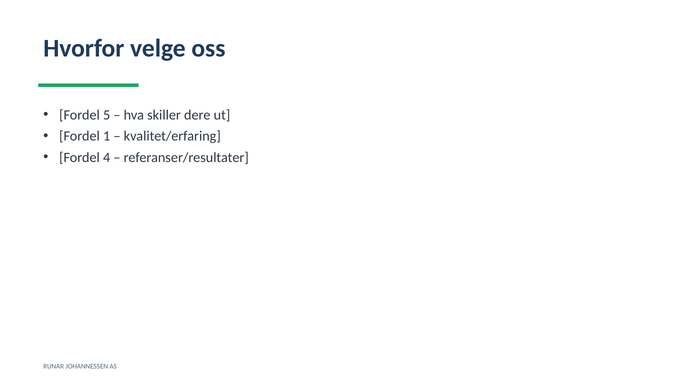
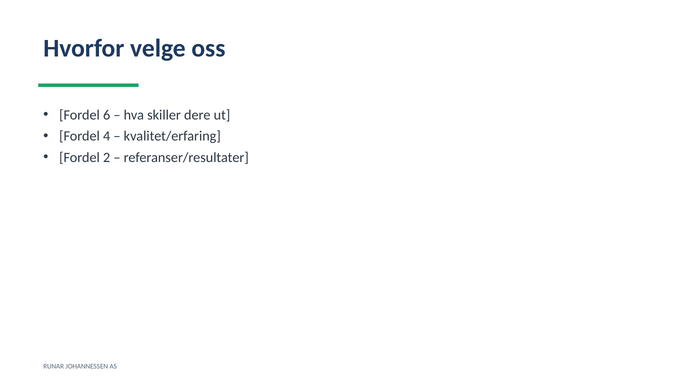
5: 5 -> 6
1: 1 -> 4
4: 4 -> 2
